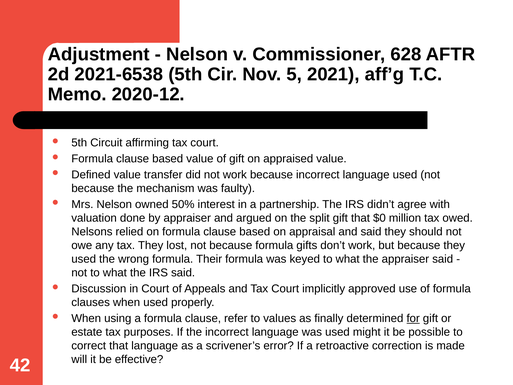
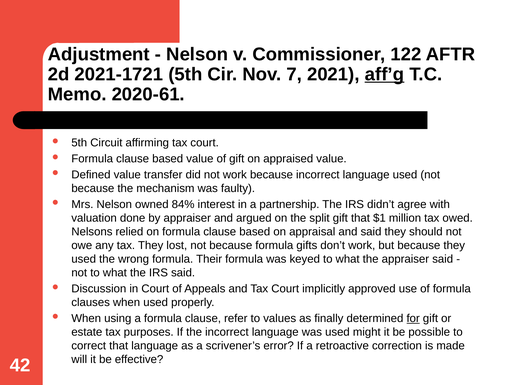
628: 628 -> 122
2021-6538: 2021-6538 -> 2021-1721
5: 5 -> 7
aff’g underline: none -> present
2020-12: 2020-12 -> 2020-61
50%: 50% -> 84%
$0: $0 -> $1
